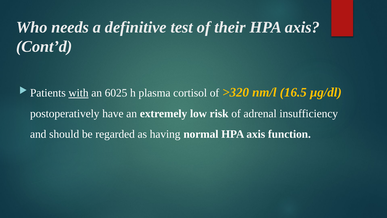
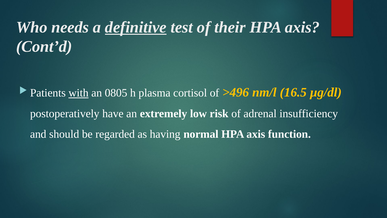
definitive underline: none -> present
6025: 6025 -> 0805
>320: >320 -> >496
